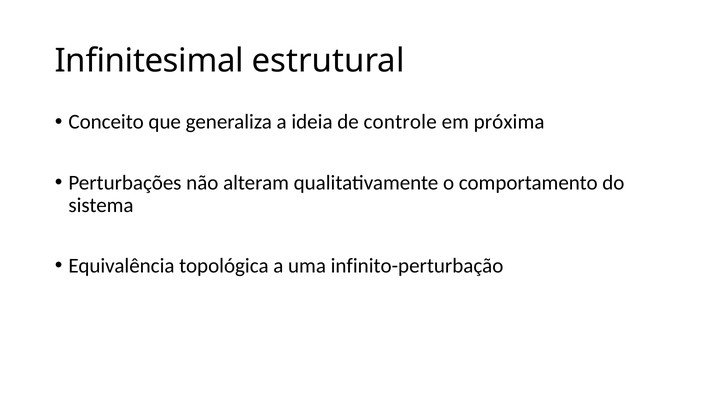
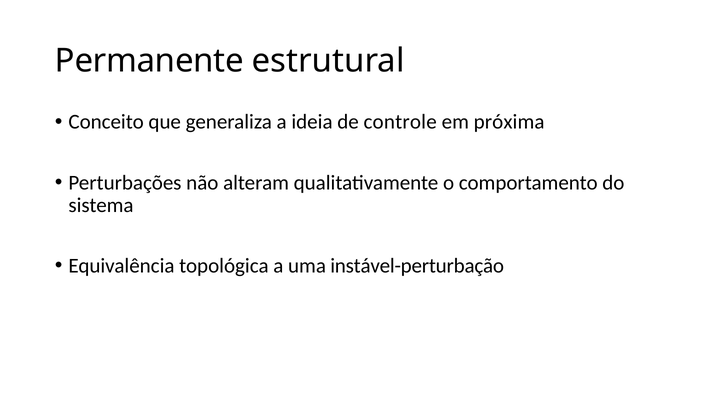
Infinitesimal: Infinitesimal -> Permanente
infinito-perturbação: infinito-perturbação -> instável-perturbação
